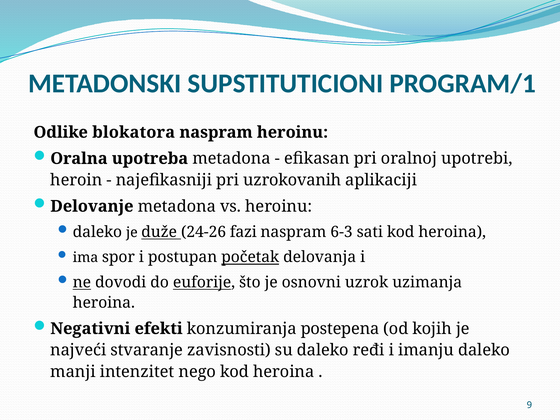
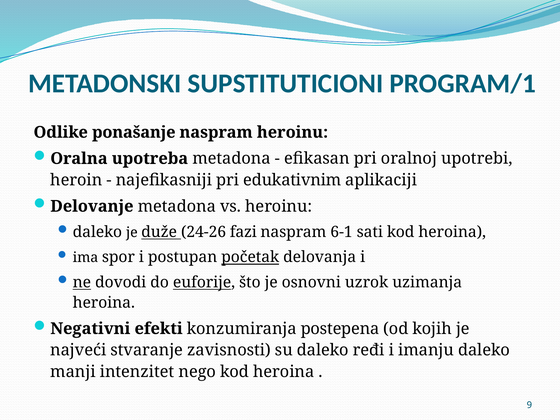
blokatora: blokatora -> ponašanje
uzrokovanih: uzrokovanih -> edukativnim
6-3: 6-3 -> 6-1
